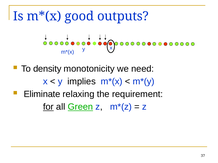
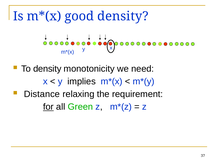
good outputs: outputs -> density
Eliminate: Eliminate -> Distance
Green underline: present -> none
